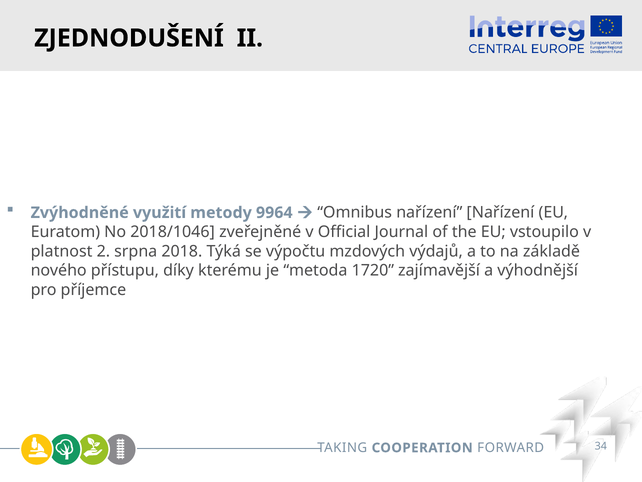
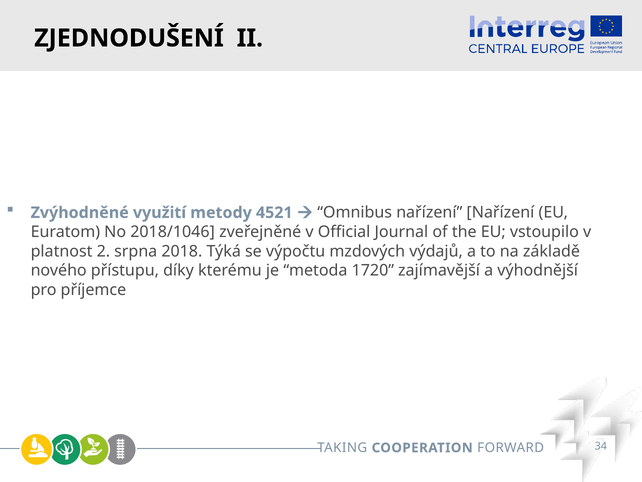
9964: 9964 -> 4521
